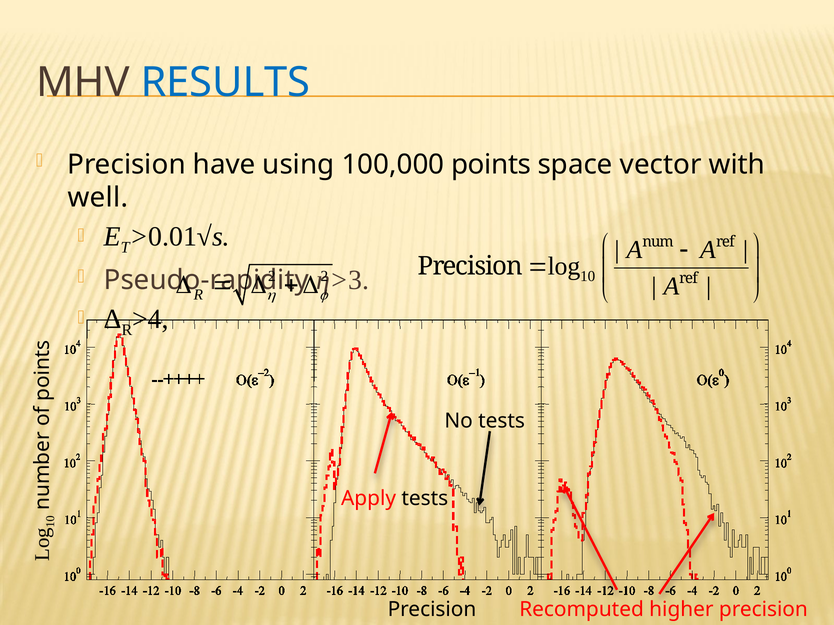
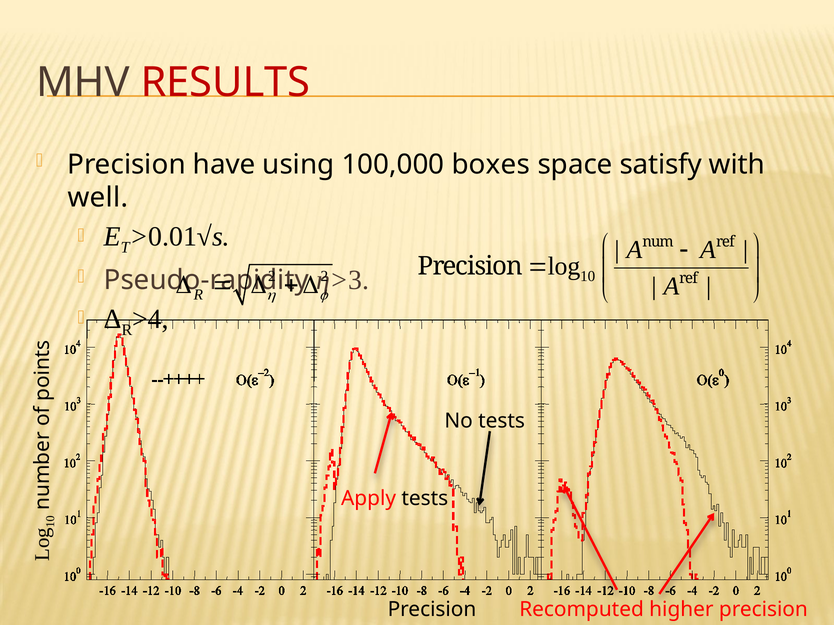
RESULTS colour: blue -> red
points: points -> boxes
vector: vector -> satisfy
